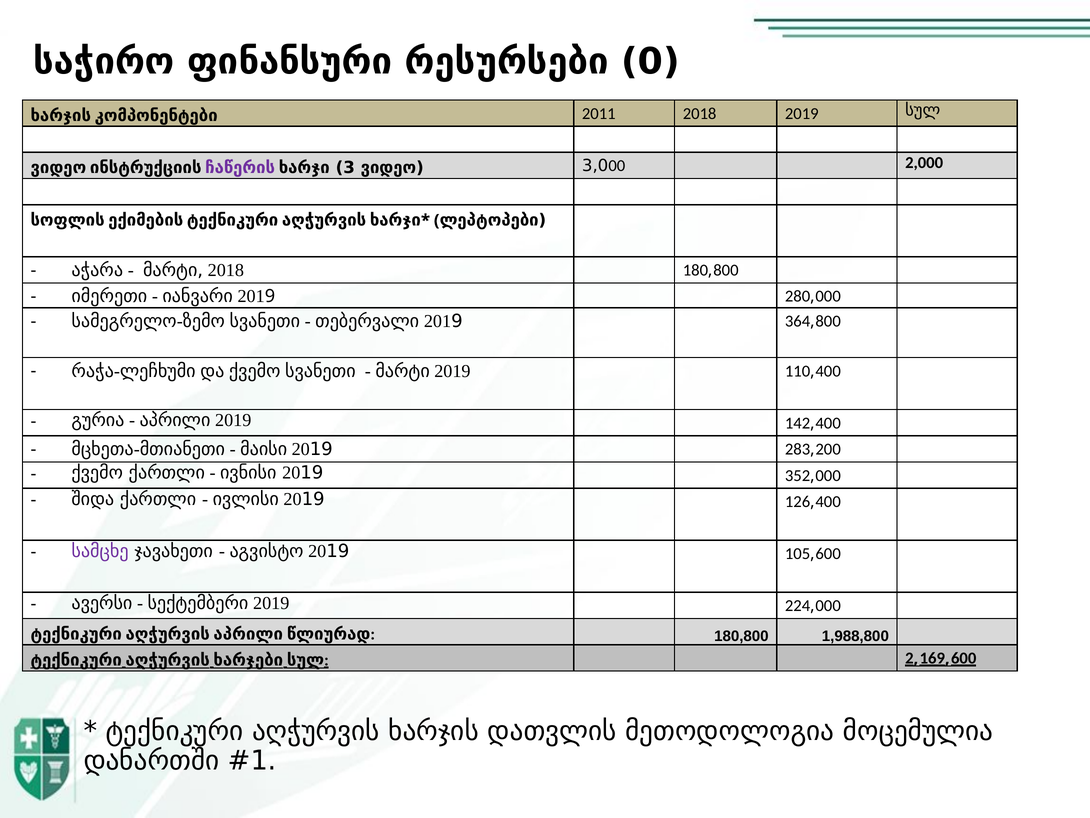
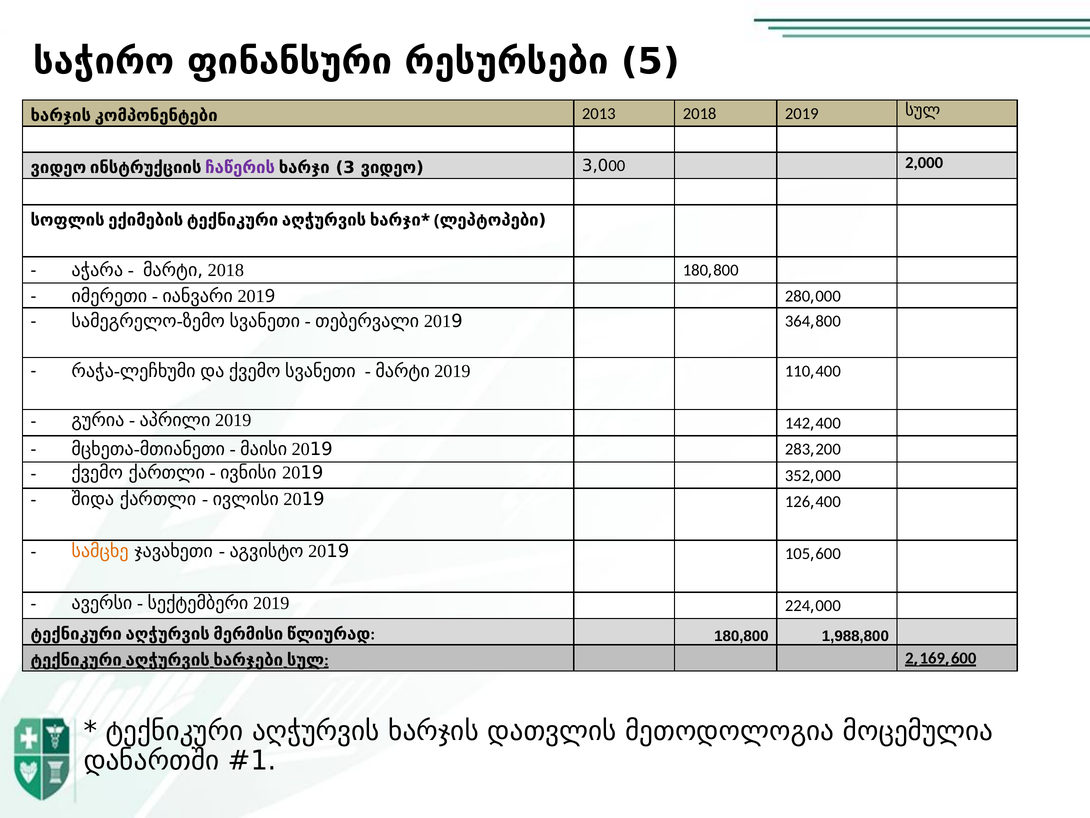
0: 0 -> 5
2011: 2011 -> 2013
სამცხე colour: purple -> orange
აღჭურვის აპრილი: აპრილი -> მერმისი
